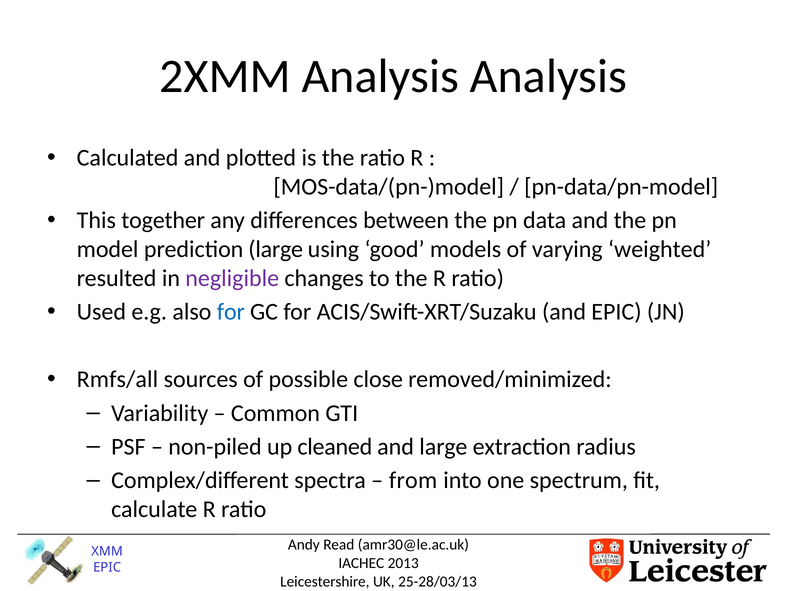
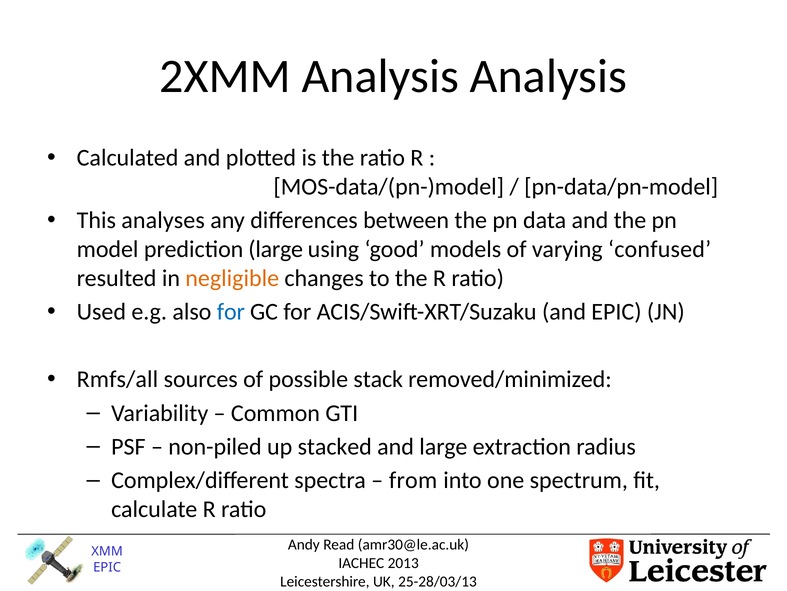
together: together -> analyses
weighted: weighted -> confused
negligible colour: purple -> orange
close: close -> stack
cleaned: cleaned -> stacked
